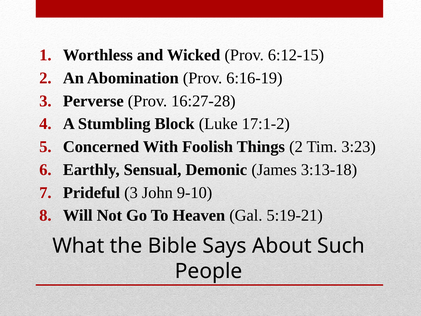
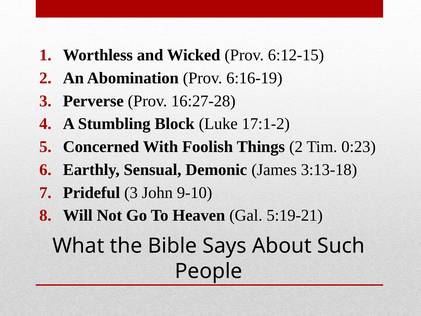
3:23: 3:23 -> 0:23
